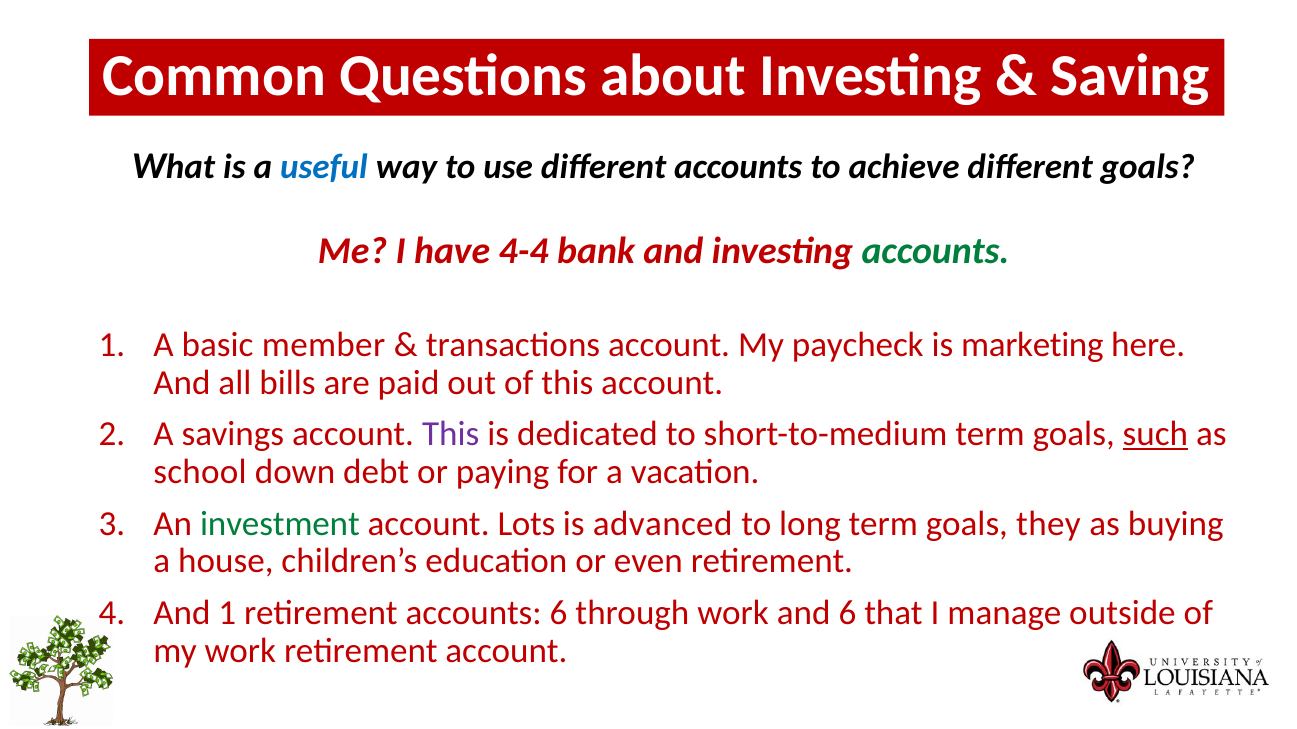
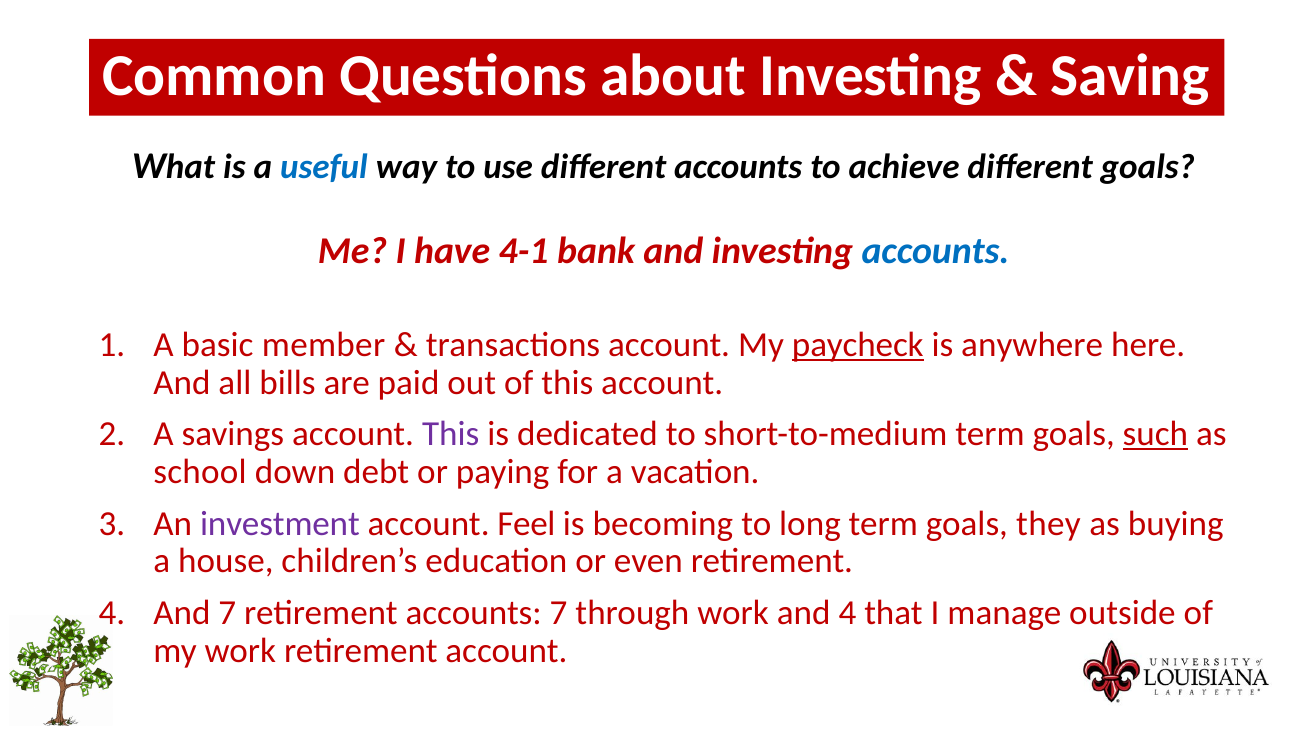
4-4: 4-4 -> 4-1
accounts at (935, 251) colour: green -> blue
paycheck underline: none -> present
marketing: marketing -> anywhere
investment colour: green -> purple
Lots: Lots -> Feel
advanced: advanced -> becoming
And 1: 1 -> 7
accounts 6: 6 -> 7
and 6: 6 -> 4
